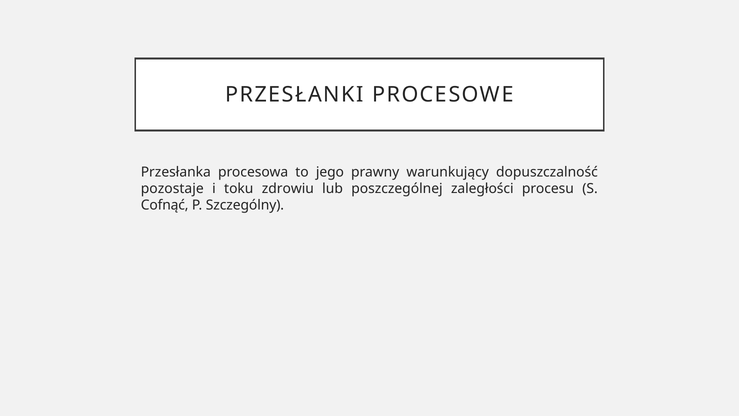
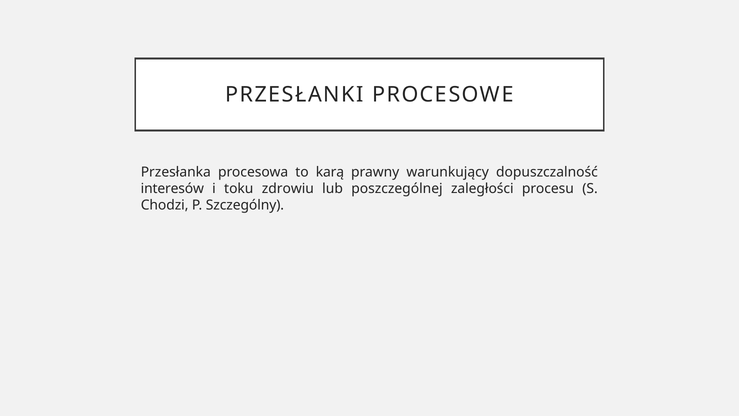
jego: jego -> karą
pozostaje: pozostaje -> interesów
Cofnąć: Cofnąć -> Chodzi
